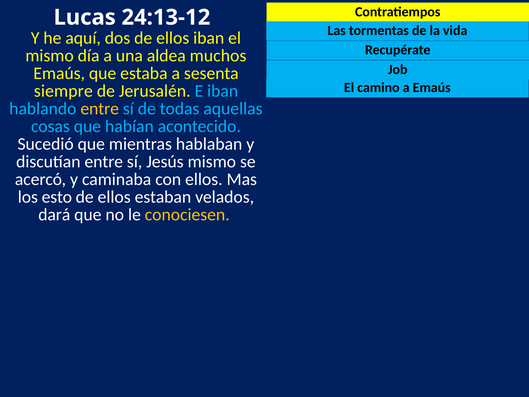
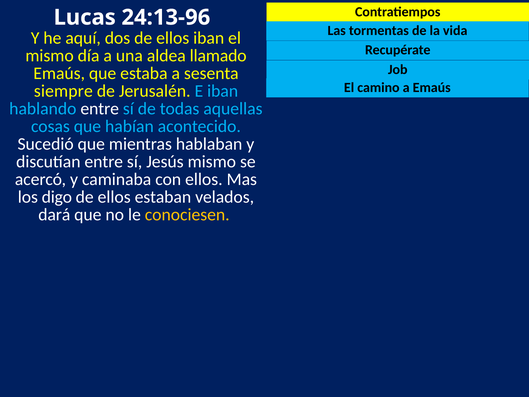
24:13-12: 24:13-12 -> 24:13-96
muchos: muchos -> llamado
entre at (100, 109) colour: yellow -> white
esto: esto -> digo
